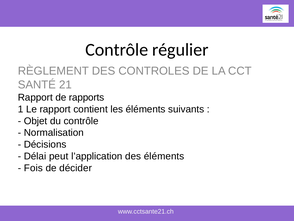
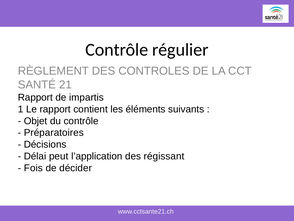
rapports: rapports -> impartis
Normalisation: Normalisation -> Préparatoires
des éléments: éléments -> régissant
